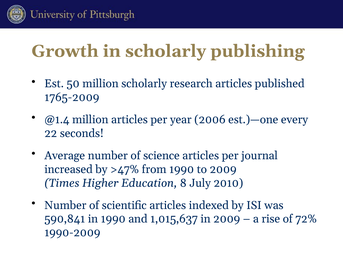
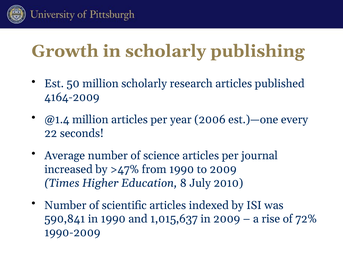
1765-2009: 1765-2009 -> 4164-2009
